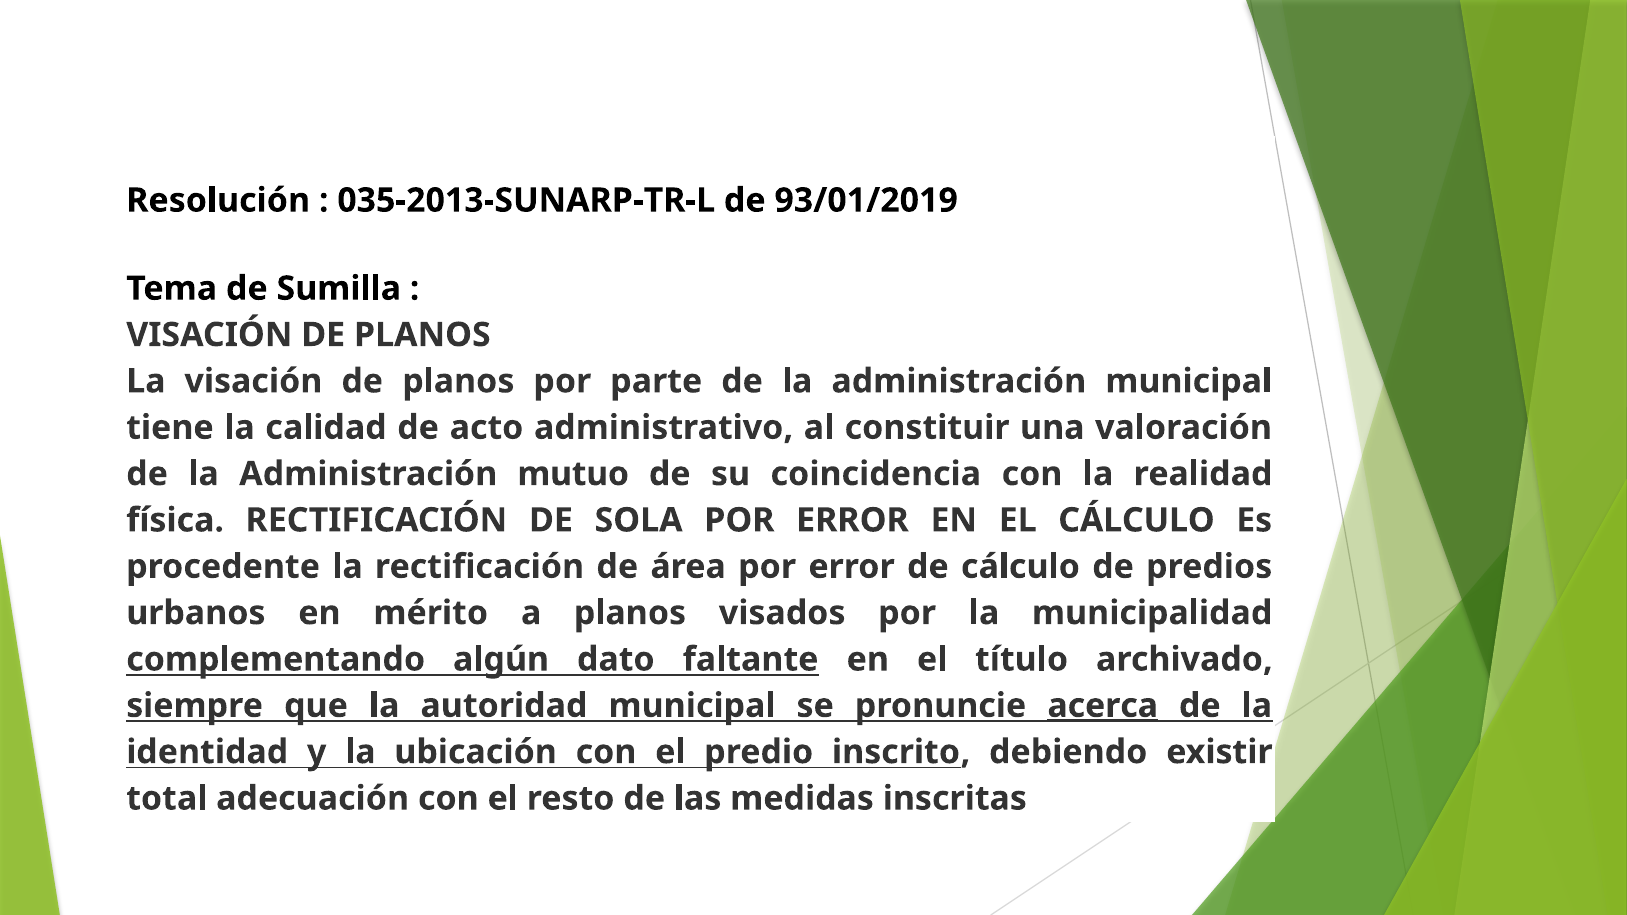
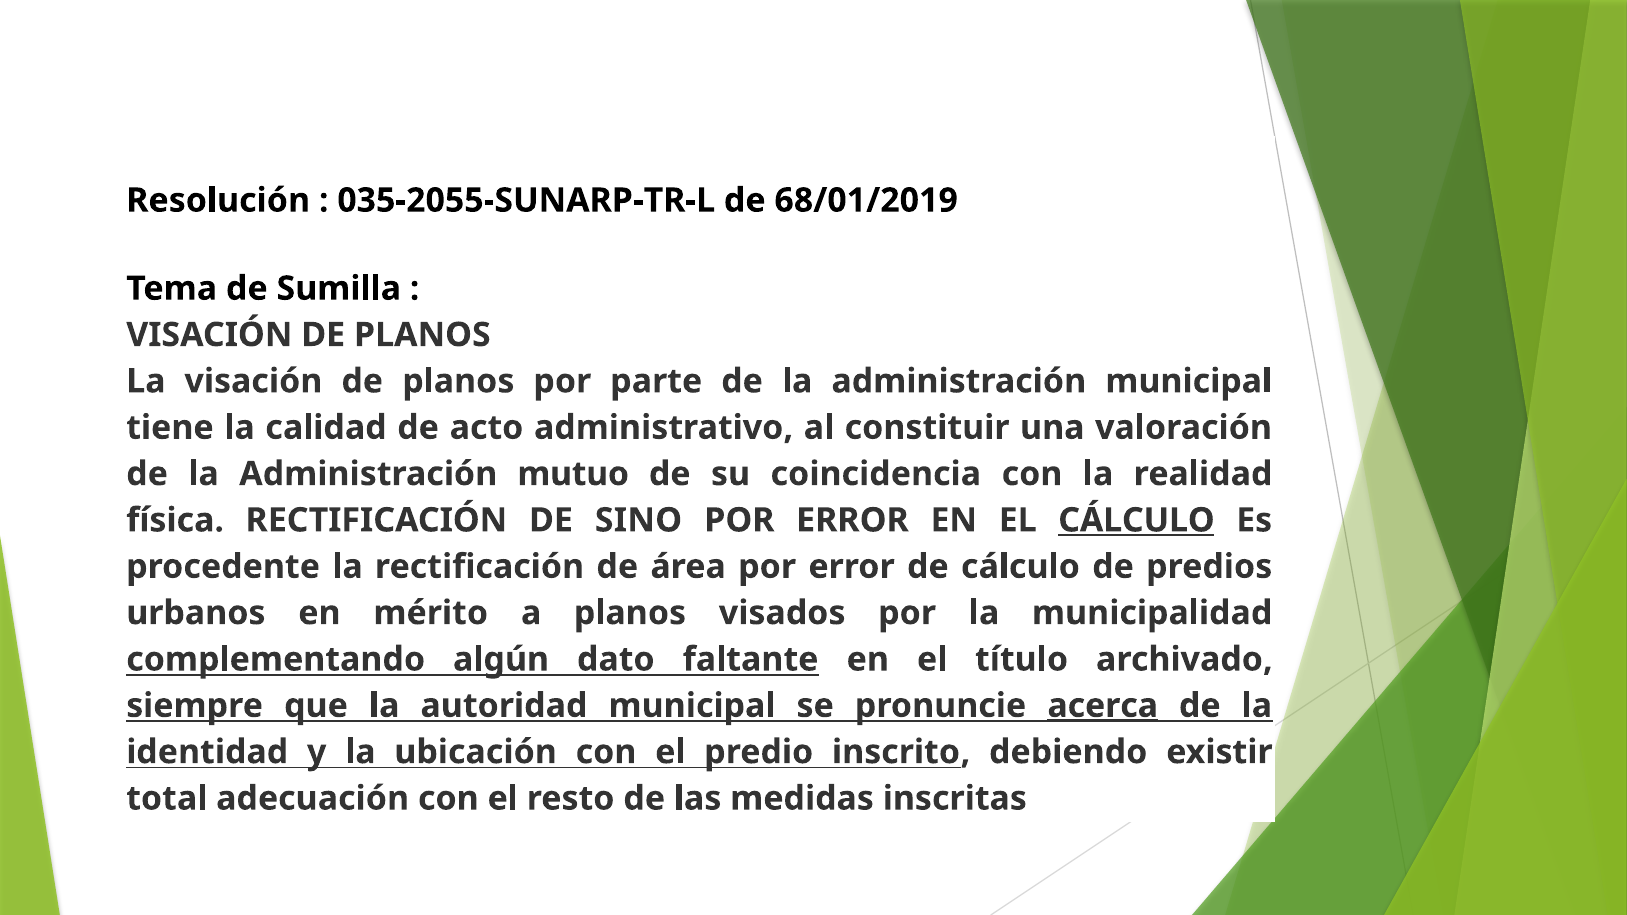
035-2013-SUNARP-TR-L: 035-2013-SUNARP-TR-L -> 035-2055-SUNARP-TR-L
93/01/2019: 93/01/2019 -> 68/01/2019
SOLA: SOLA -> SINO
CÁLCULO at (1136, 520) underline: none -> present
